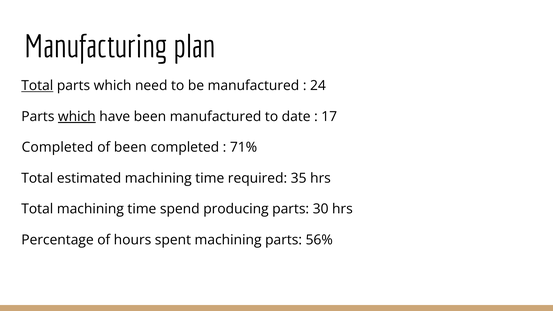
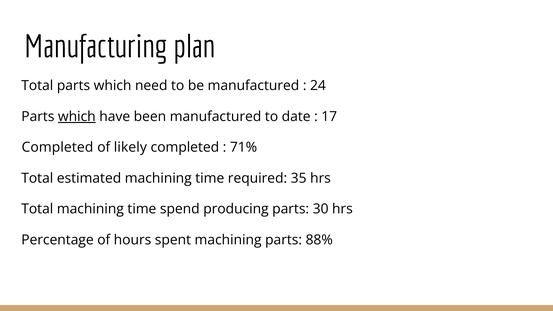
Total at (37, 86) underline: present -> none
of been: been -> likely
56%: 56% -> 88%
